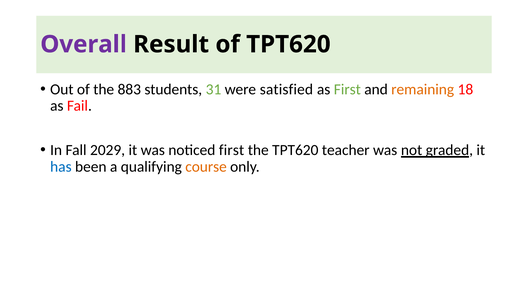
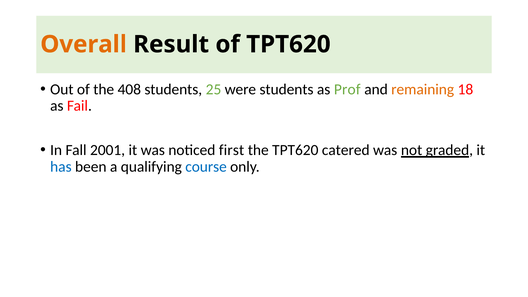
Overall colour: purple -> orange
883: 883 -> 408
31: 31 -> 25
were satisfied: satisfied -> students
as First: First -> Prof
2029: 2029 -> 2001
teacher: teacher -> catered
course colour: orange -> blue
